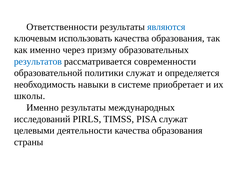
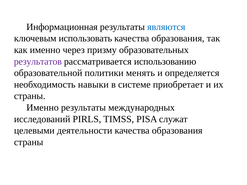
Ответственности: Ответственности -> Информационная
результатов colour: blue -> purple
современности: современности -> использованию
политики служат: служат -> менять
школы at (30, 96): школы -> страны
